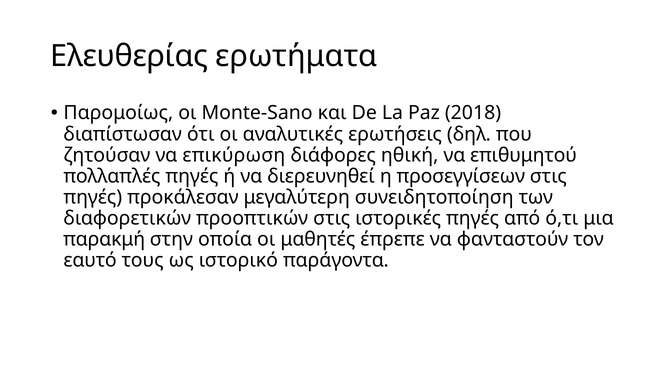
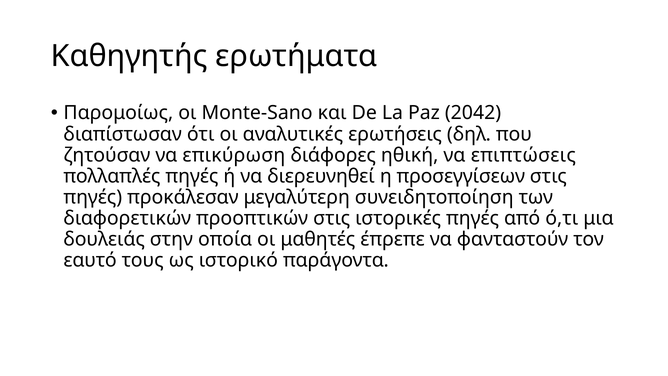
Ελευθερίας: Ελευθερίας -> Καθηγητής
2018: 2018 -> 2042
επιθυμητού: επιθυμητού -> επιπτώσεις
παρακμή: παρακμή -> δουλειάς
